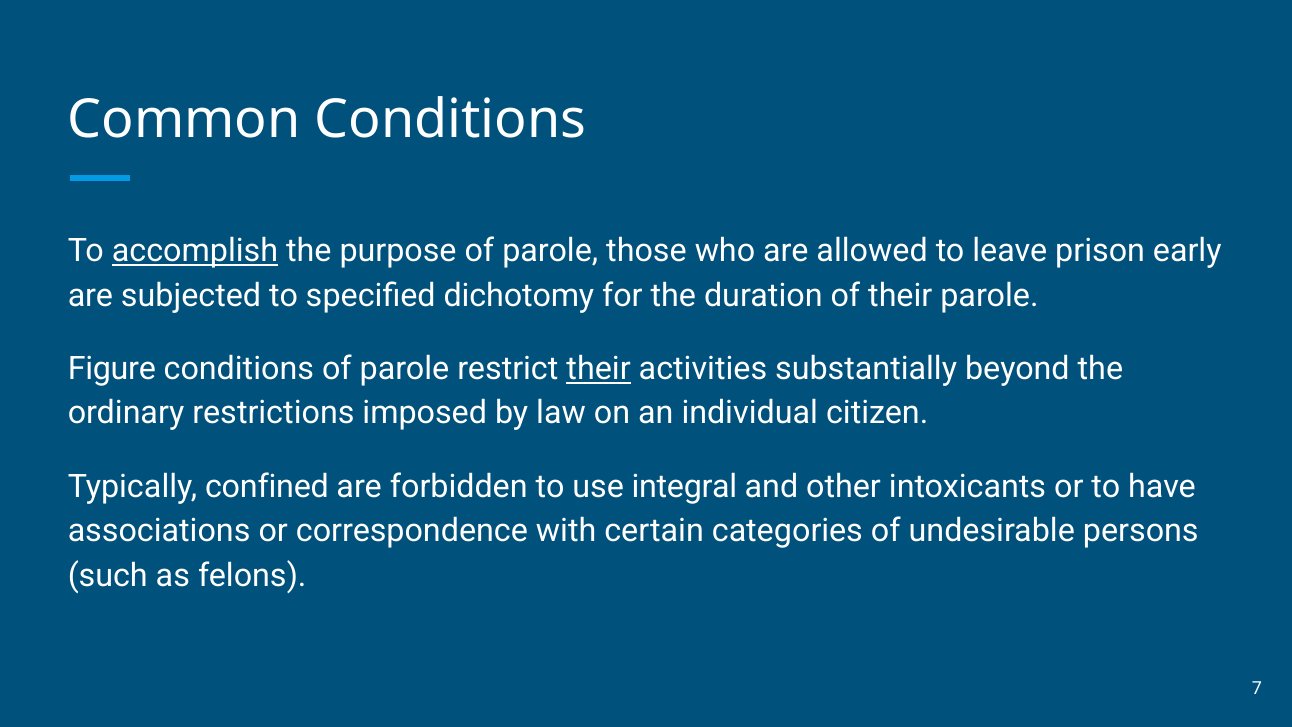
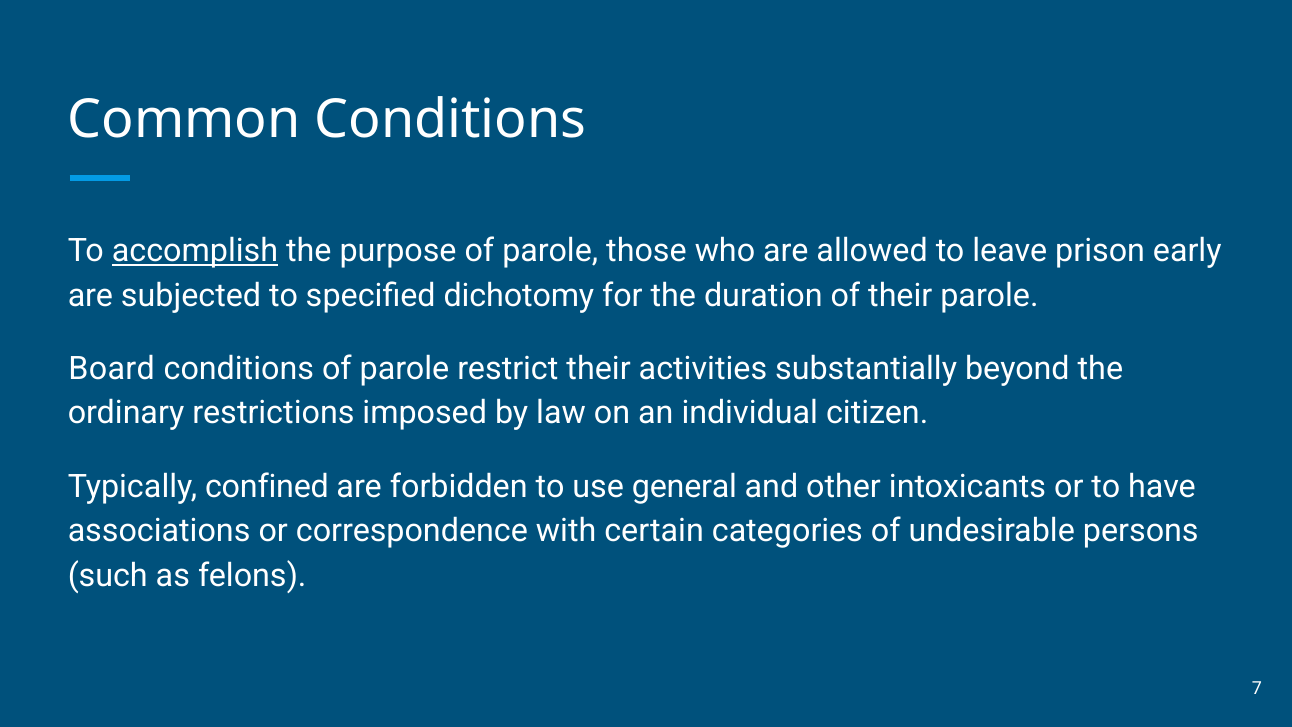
Figure: Figure -> Board
their at (599, 369) underline: present -> none
integral: integral -> general
